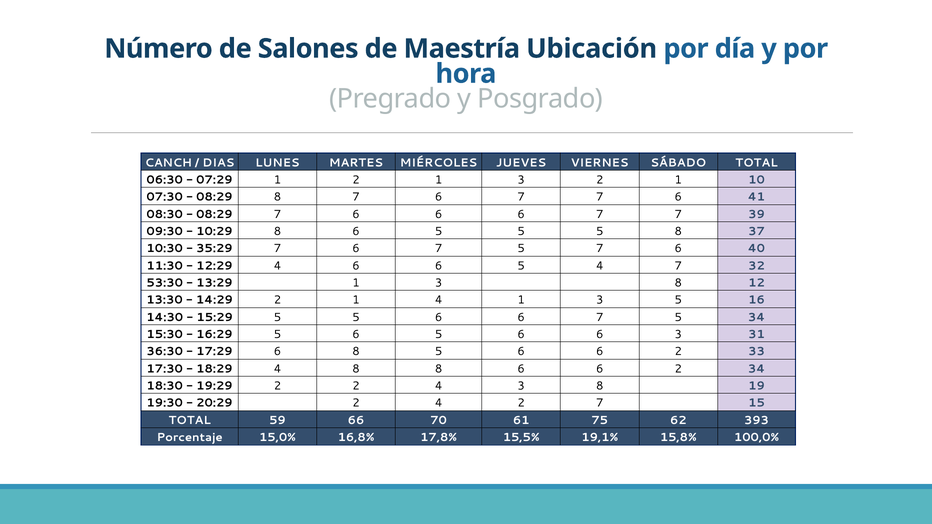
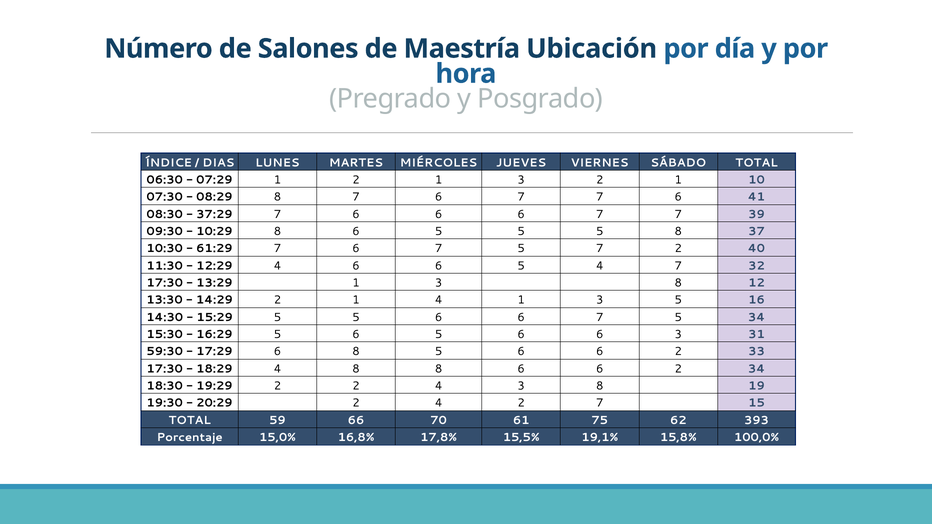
CANCH: CANCH -> ÍNDICE
08:29 at (214, 214): 08:29 -> 37:29
35:29: 35:29 -> 61:29
5 7 6: 6 -> 2
53:30 at (165, 283): 53:30 -> 17:30
36:30: 36:30 -> 59:30
